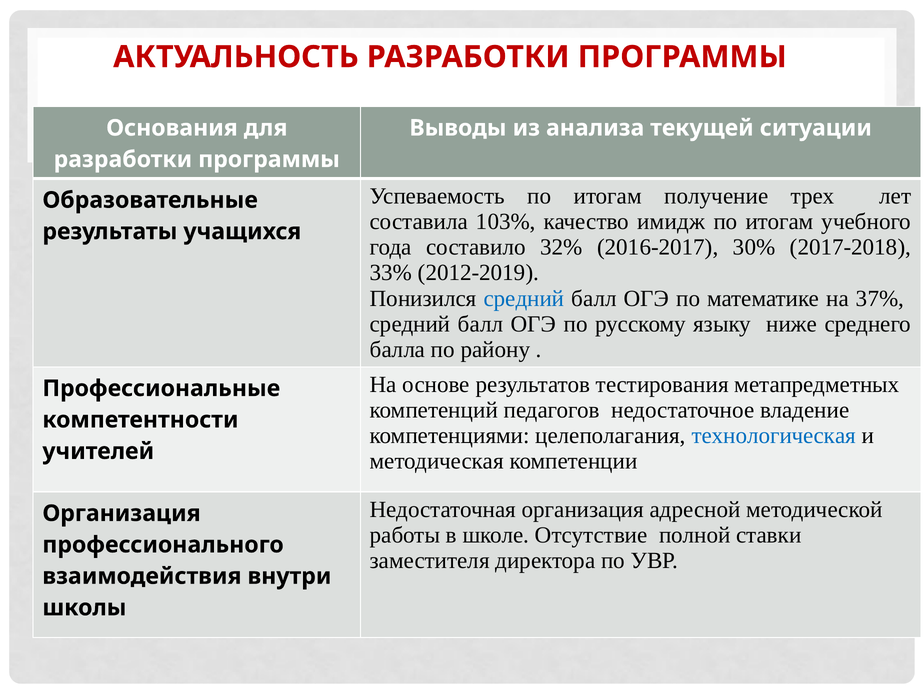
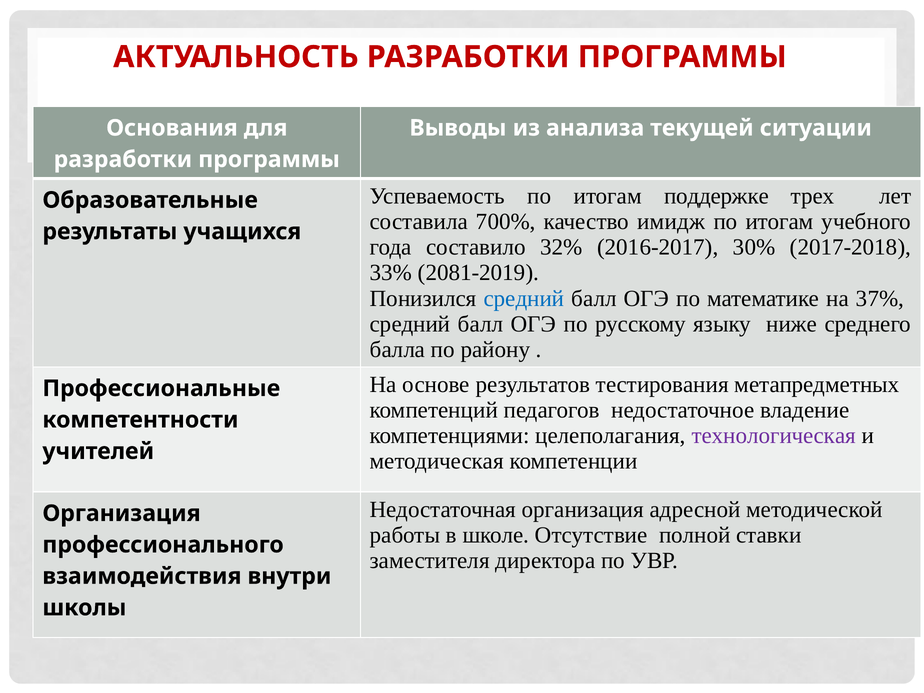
получение: получение -> поддержке
103%: 103% -> 700%
2012-2019: 2012-2019 -> 2081-2019
технологическая colour: blue -> purple
